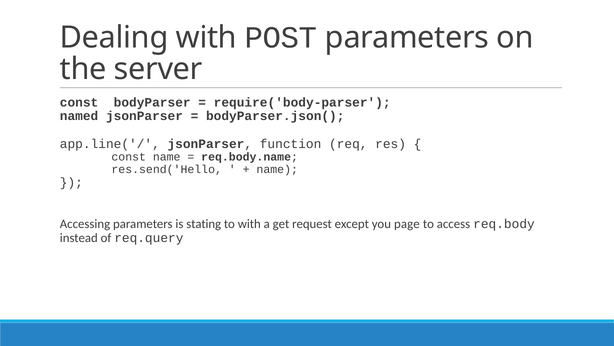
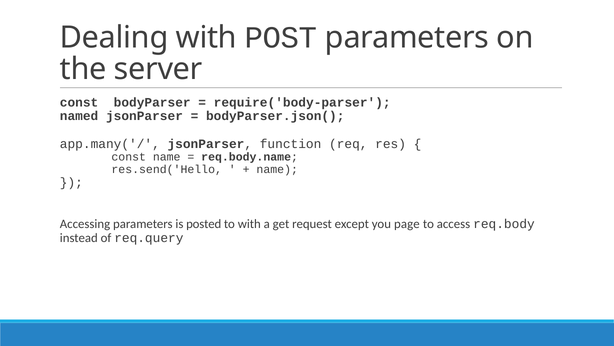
app.line('/: app.line('/ -> app.many('/
stating: stating -> posted
